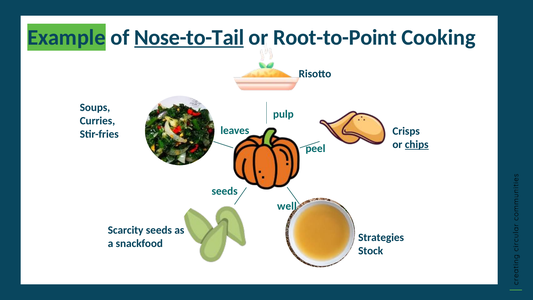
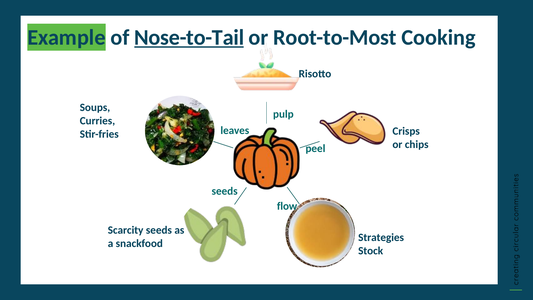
Root-to-Point: Root-to-Point -> Root-to-Most
chips underline: present -> none
well: well -> flow
